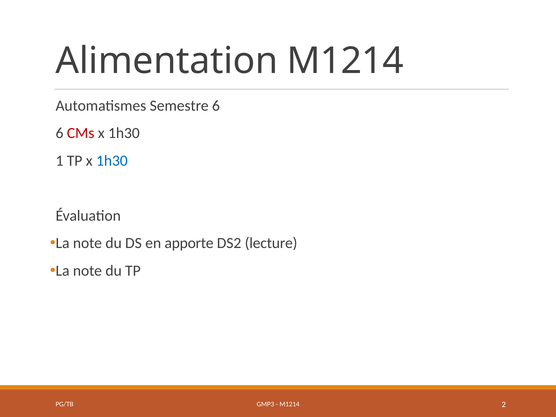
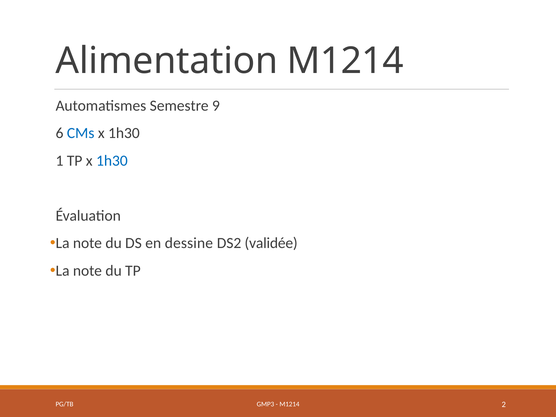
Semestre 6: 6 -> 9
CMs colour: red -> blue
apporte: apporte -> dessine
lecture: lecture -> validée
